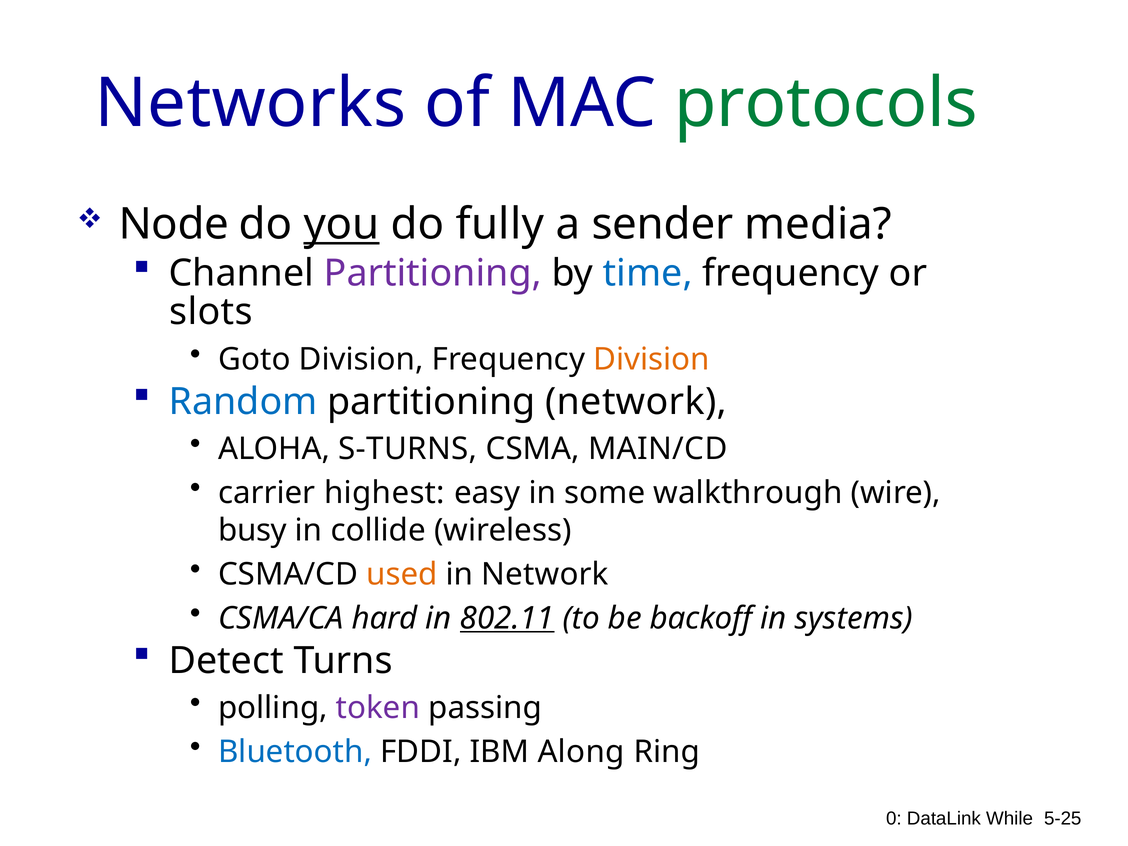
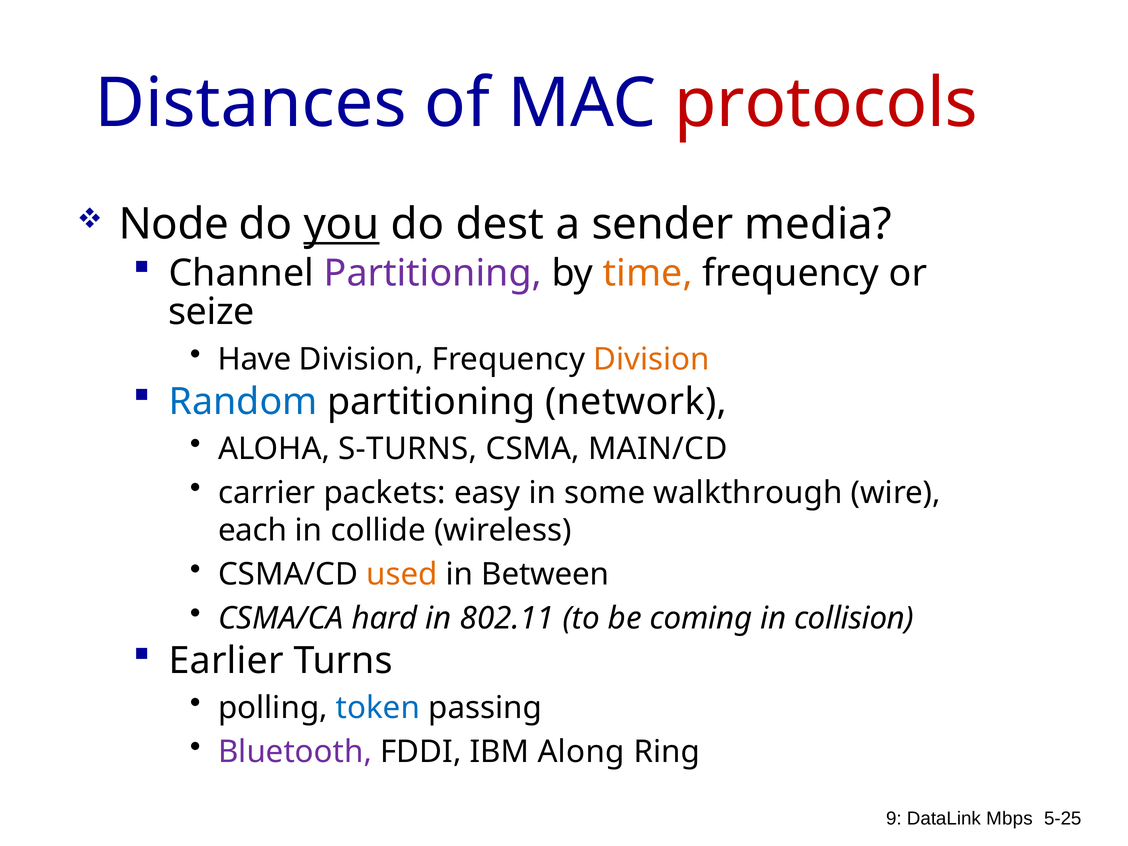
Networks: Networks -> Distances
protocols colour: green -> red
fully: fully -> dest
time colour: blue -> orange
slots: slots -> seize
Goto: Goto -> Have
highest: highest -> packets
busy: busy -> each
in Network: Network -> Between
802.11 underline: present -> none
backoff: backoff -> coming
systems: systems -> collision
Detect: Detect -> Earlier
token colour: purple -> blue
Bluetooth colour: blue -> purple
0: 0 -> 9
While: While -> Mbps
